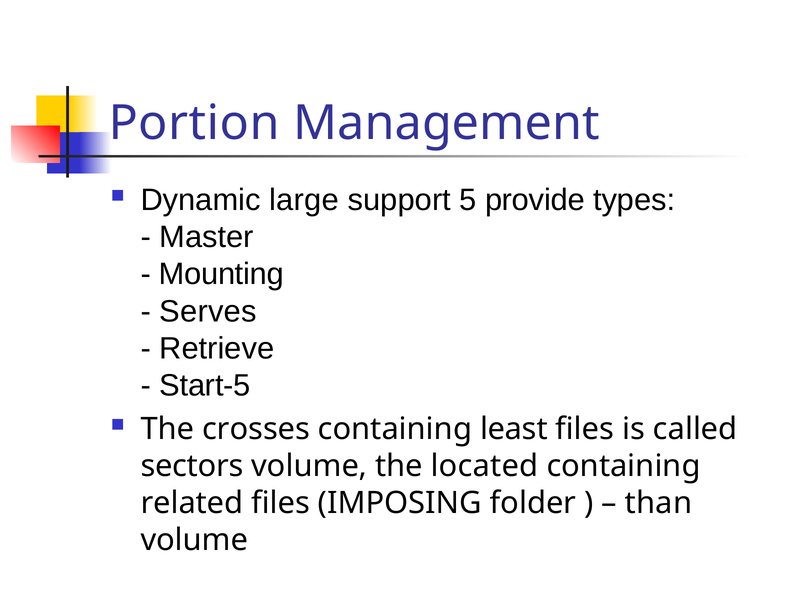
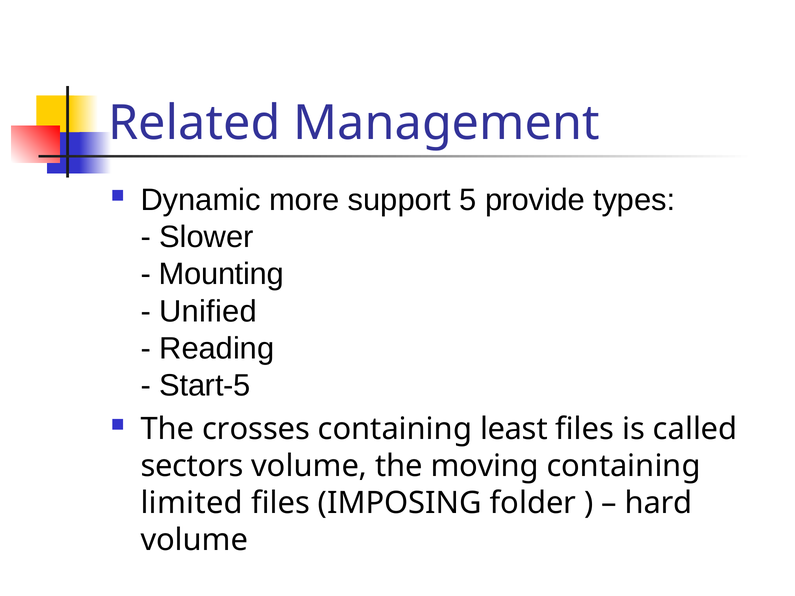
Portion: Portion -> Related
large: large -> more
Master: Master -> Slower
Serves: Serves -> Unified
Retrieve: Retrieve -> Reading
located: located -> moving
related: related -> limited
than: than -> hard
